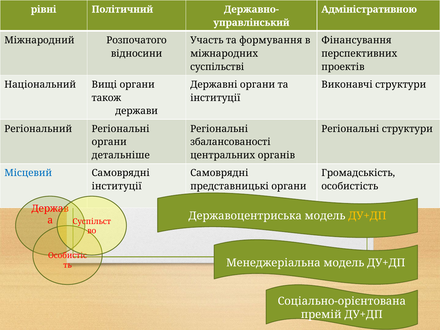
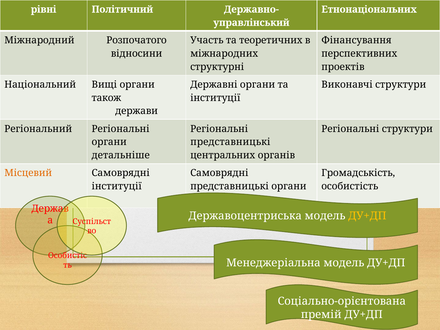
Адміністративною: Адміністративною -> Етнонаціональних
формування: формування -> теоретичних
суспільстві: суспільстві -> структурні
збалансованості at (230, 142): збалансованості -> представницькі
Місцевий colour: blue -> orange
